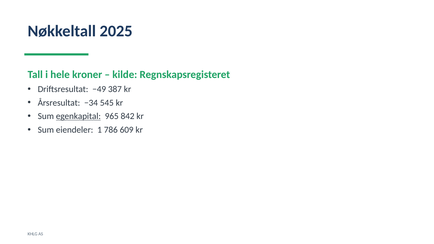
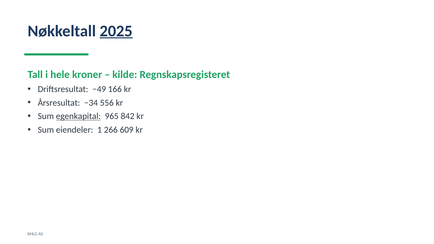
2025 underline: none -> present
387: 387 -> 166
545: 545 -> 556
786: 786 -> 266
